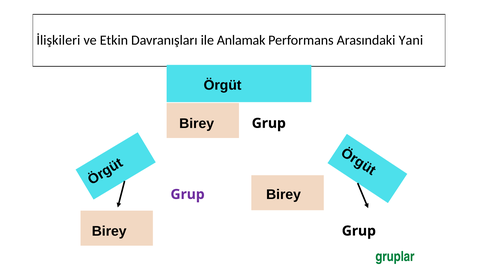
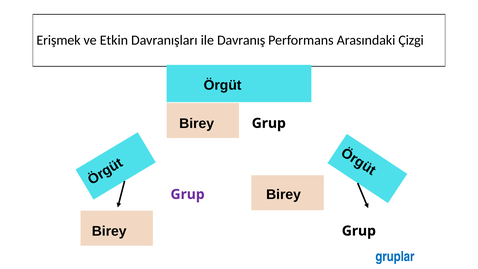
İlişkileri: İlişkileri -> Erişmek
Anlamak: Anlamak -> Davranış
Yani: Yani -> Çizgi
gruplar colour: green -> blue
